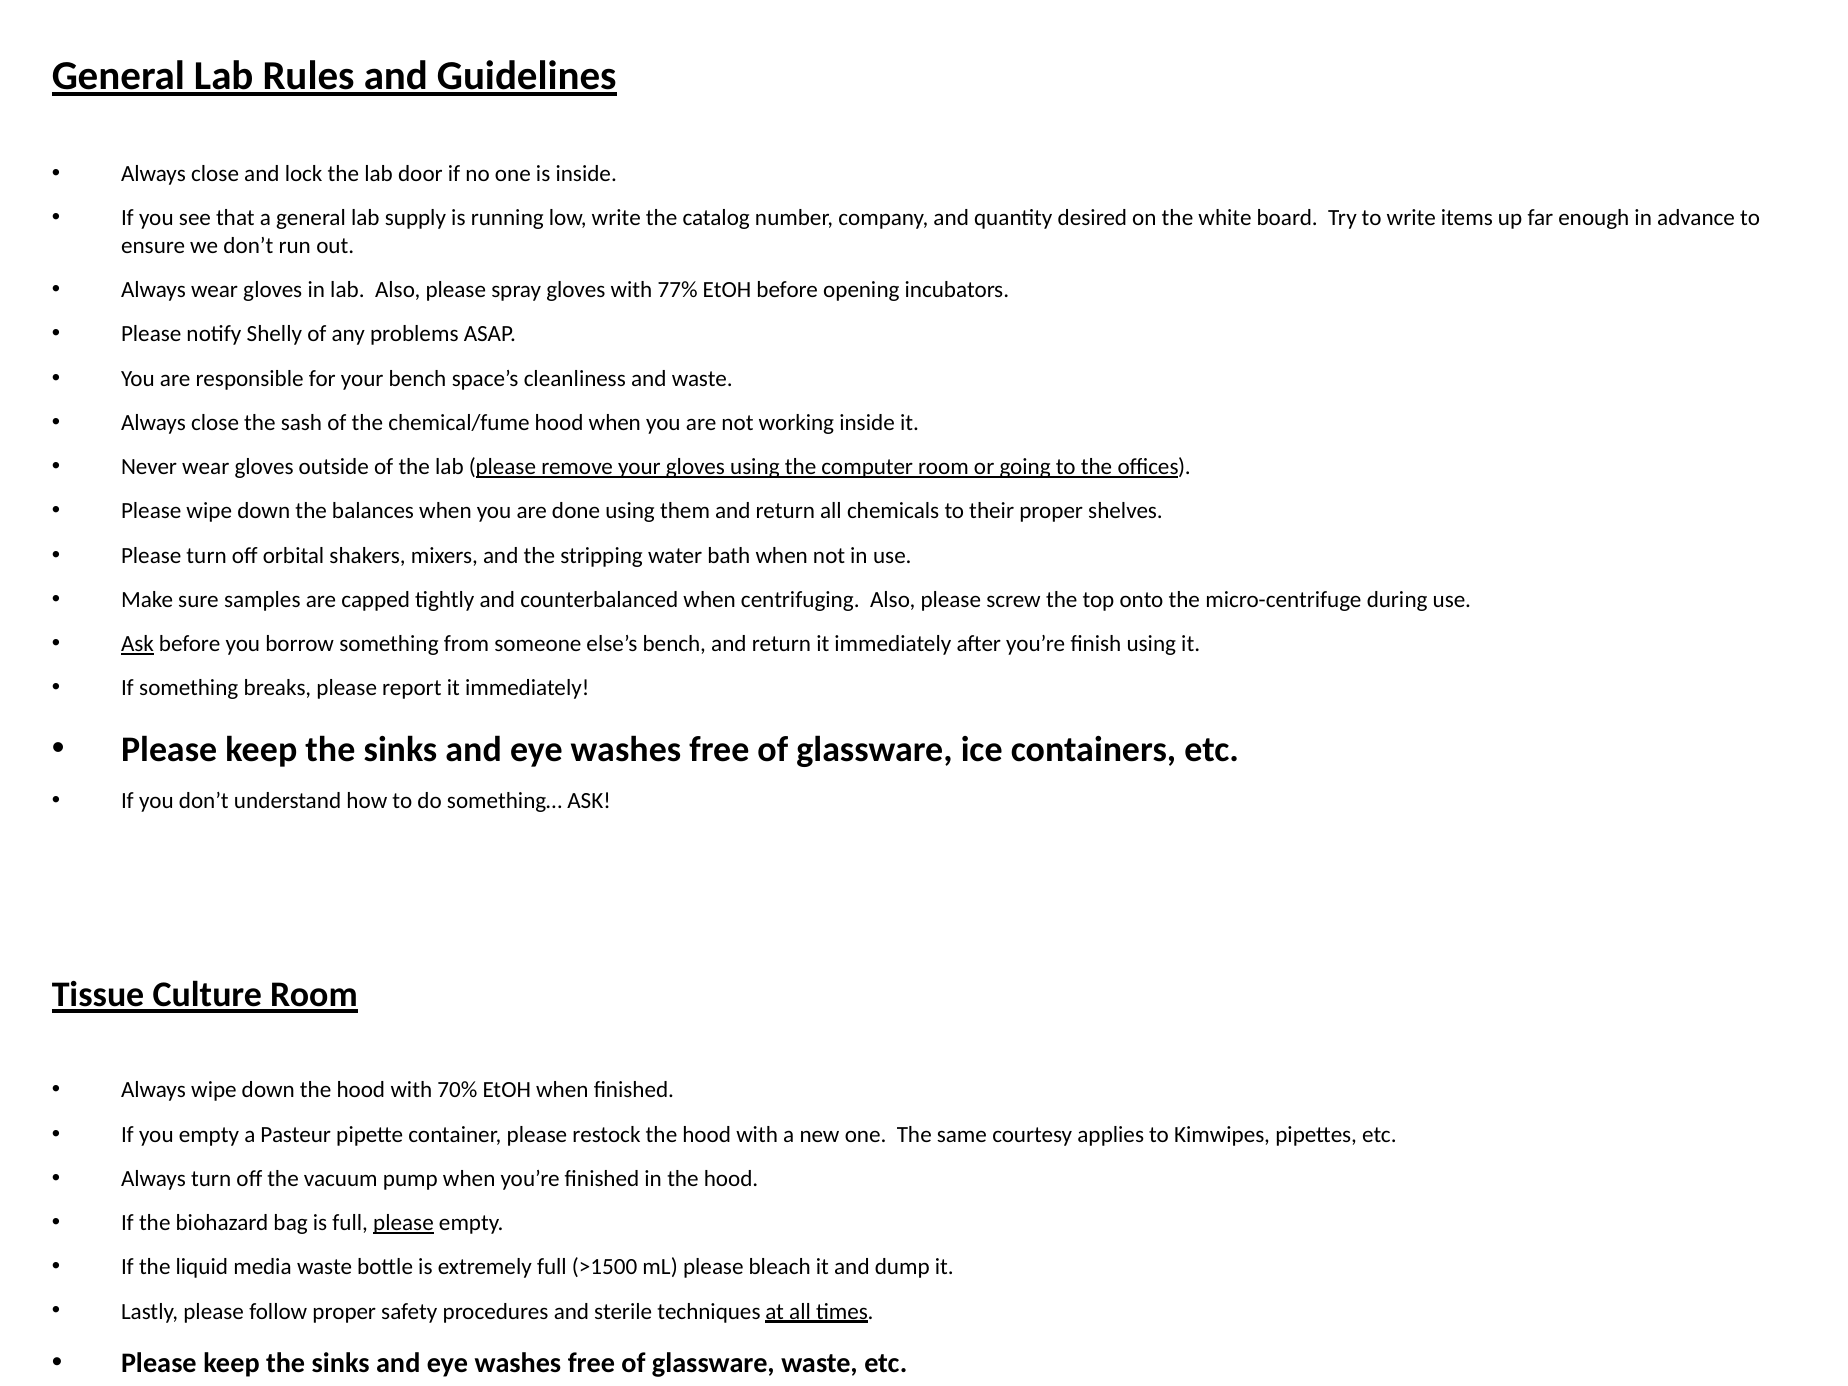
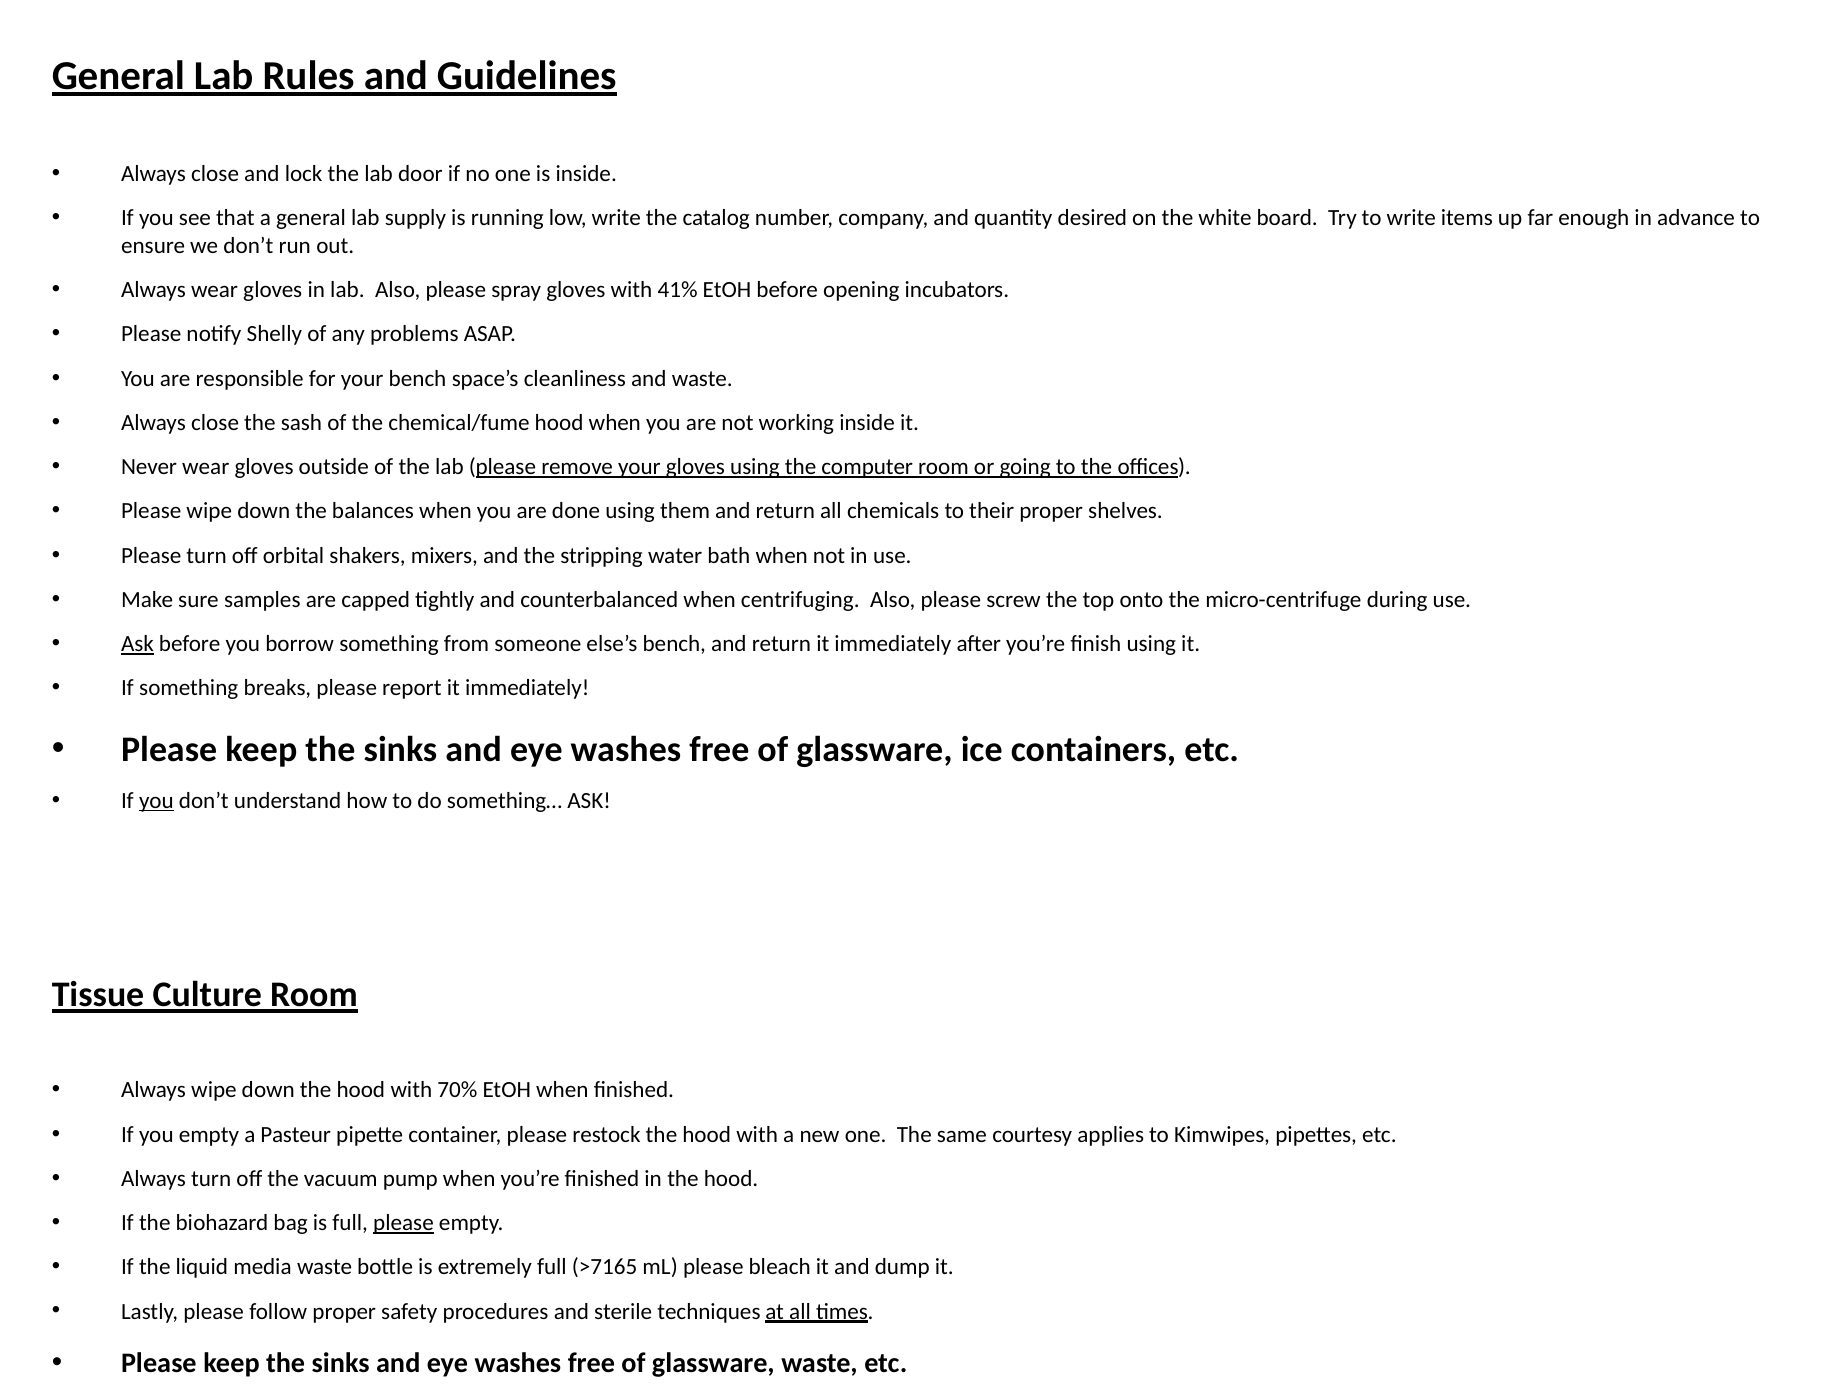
77%: 77% -> 41%
you at (156, 801) underline: none -> present
>1500: >1500 -> >7165
